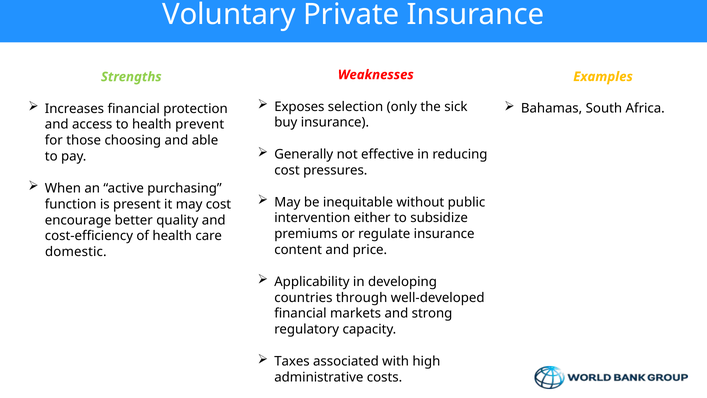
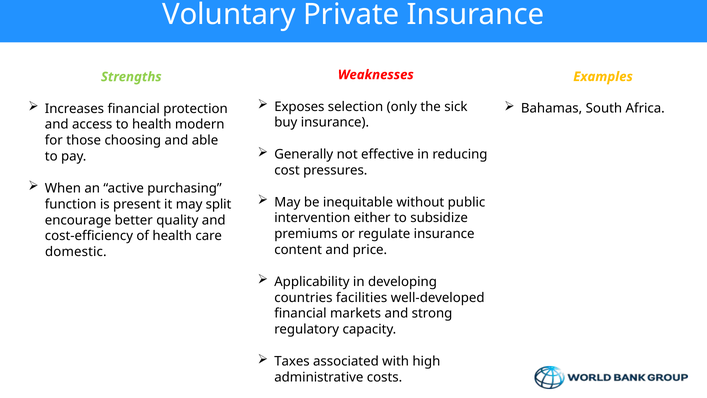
prevent: prevent -> modern
may cost: cost -> split
through: through -> facilities
